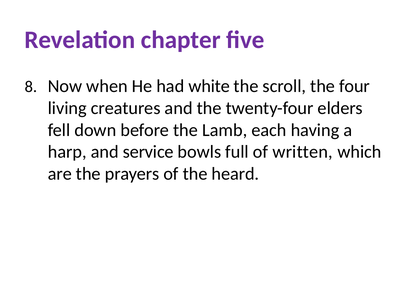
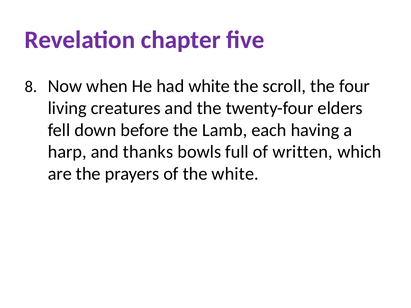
service: service -> thanks
the heard: heard -> white
